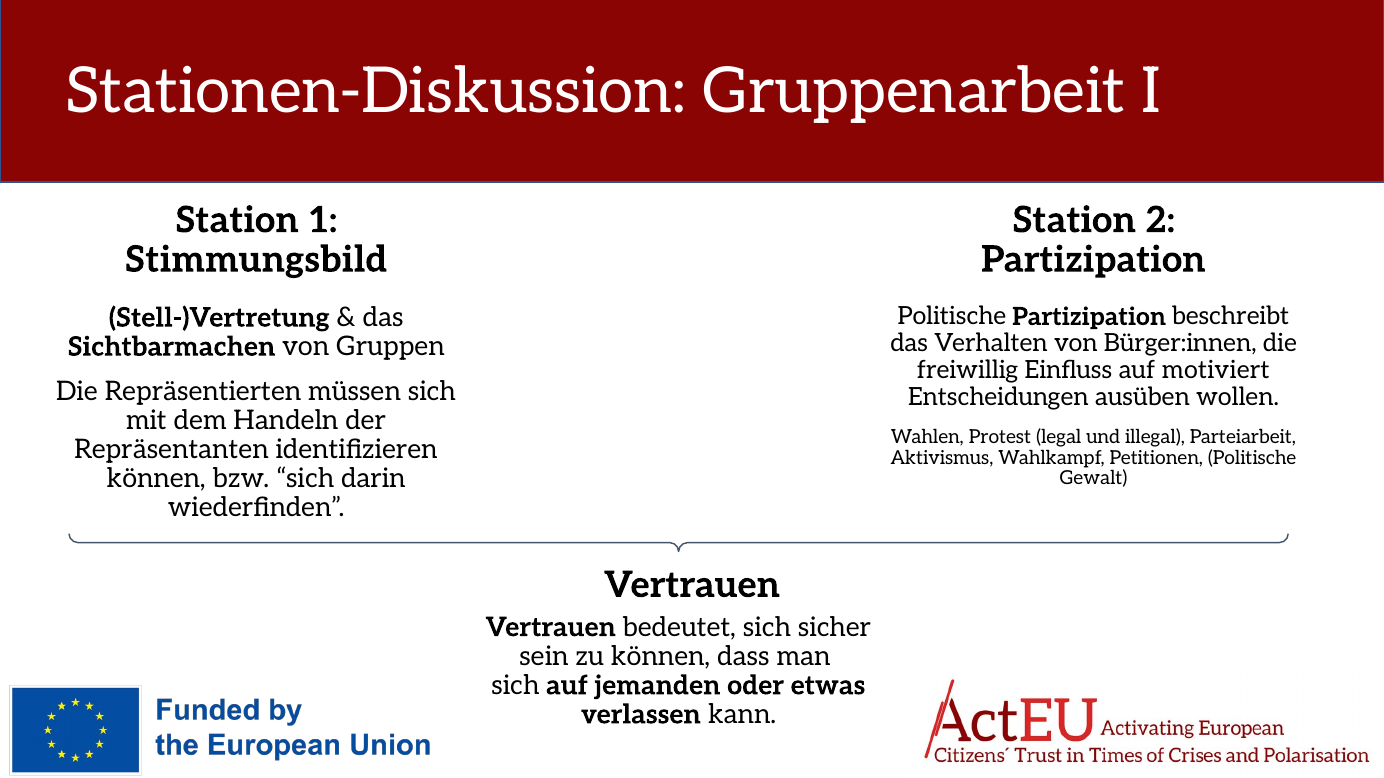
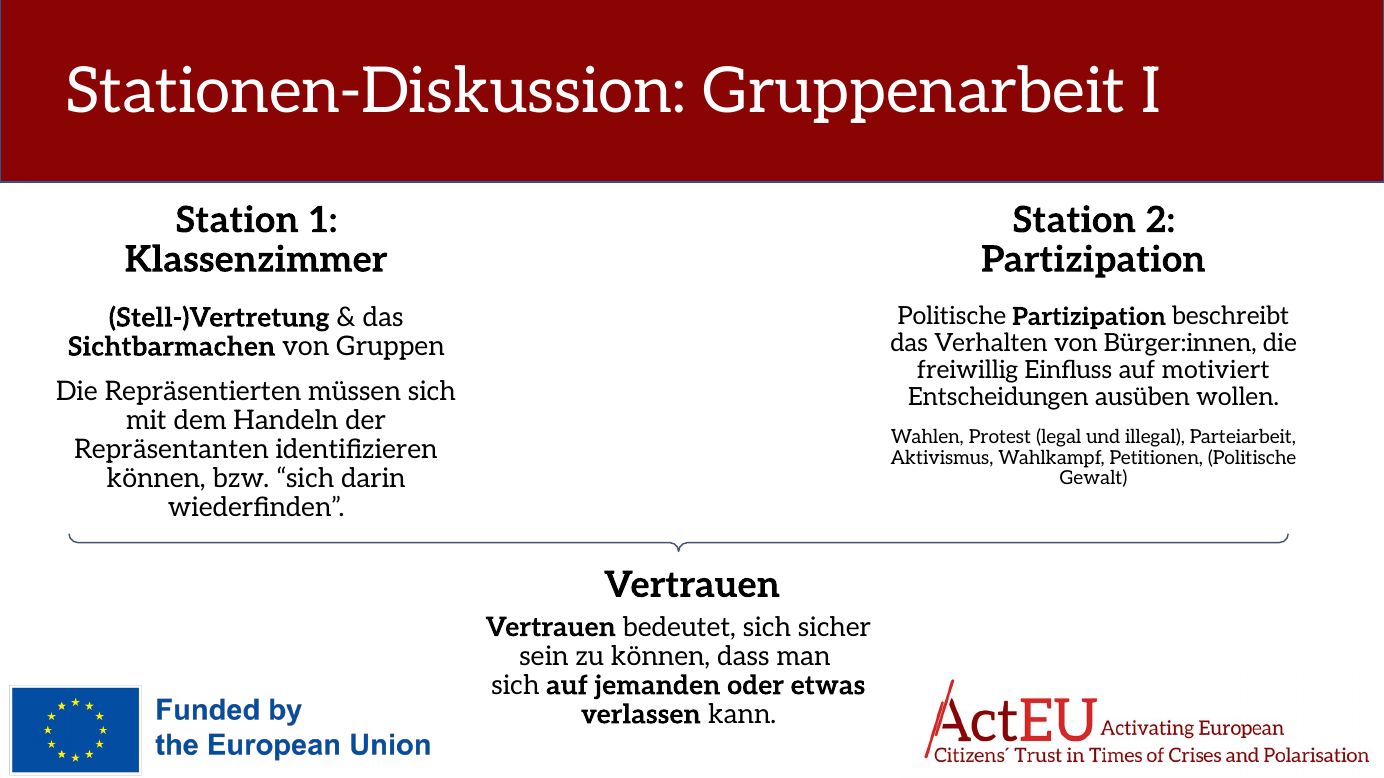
Stimmungsbild: Stimmungsbild -> Klassenzimmer
